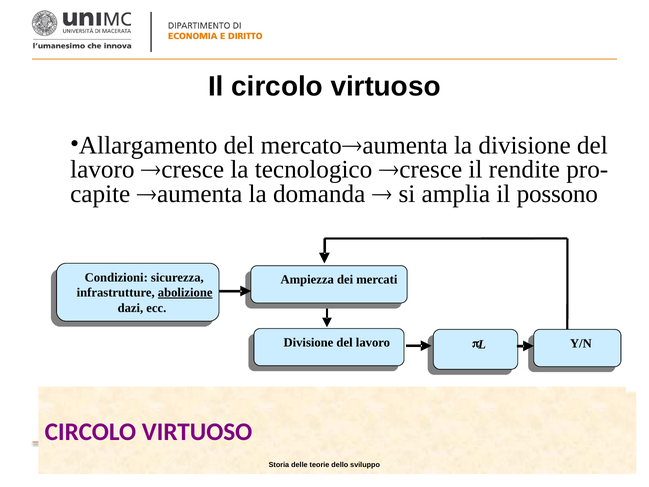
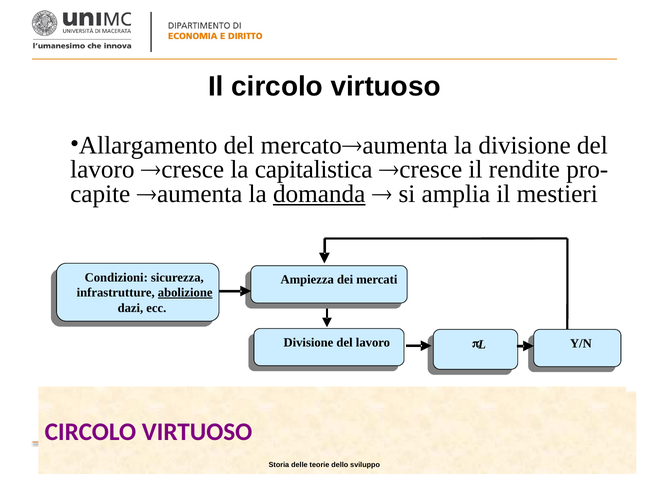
tecnologico: tecnologico -> capitalistica
domanda underline: none -> present
possono: possono -> mestieri
